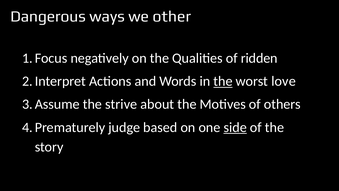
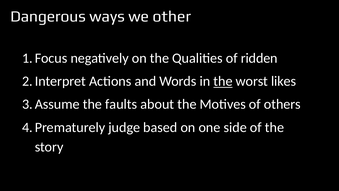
love: love -> likes
strive: strive -> faults
side underline: present -> none
